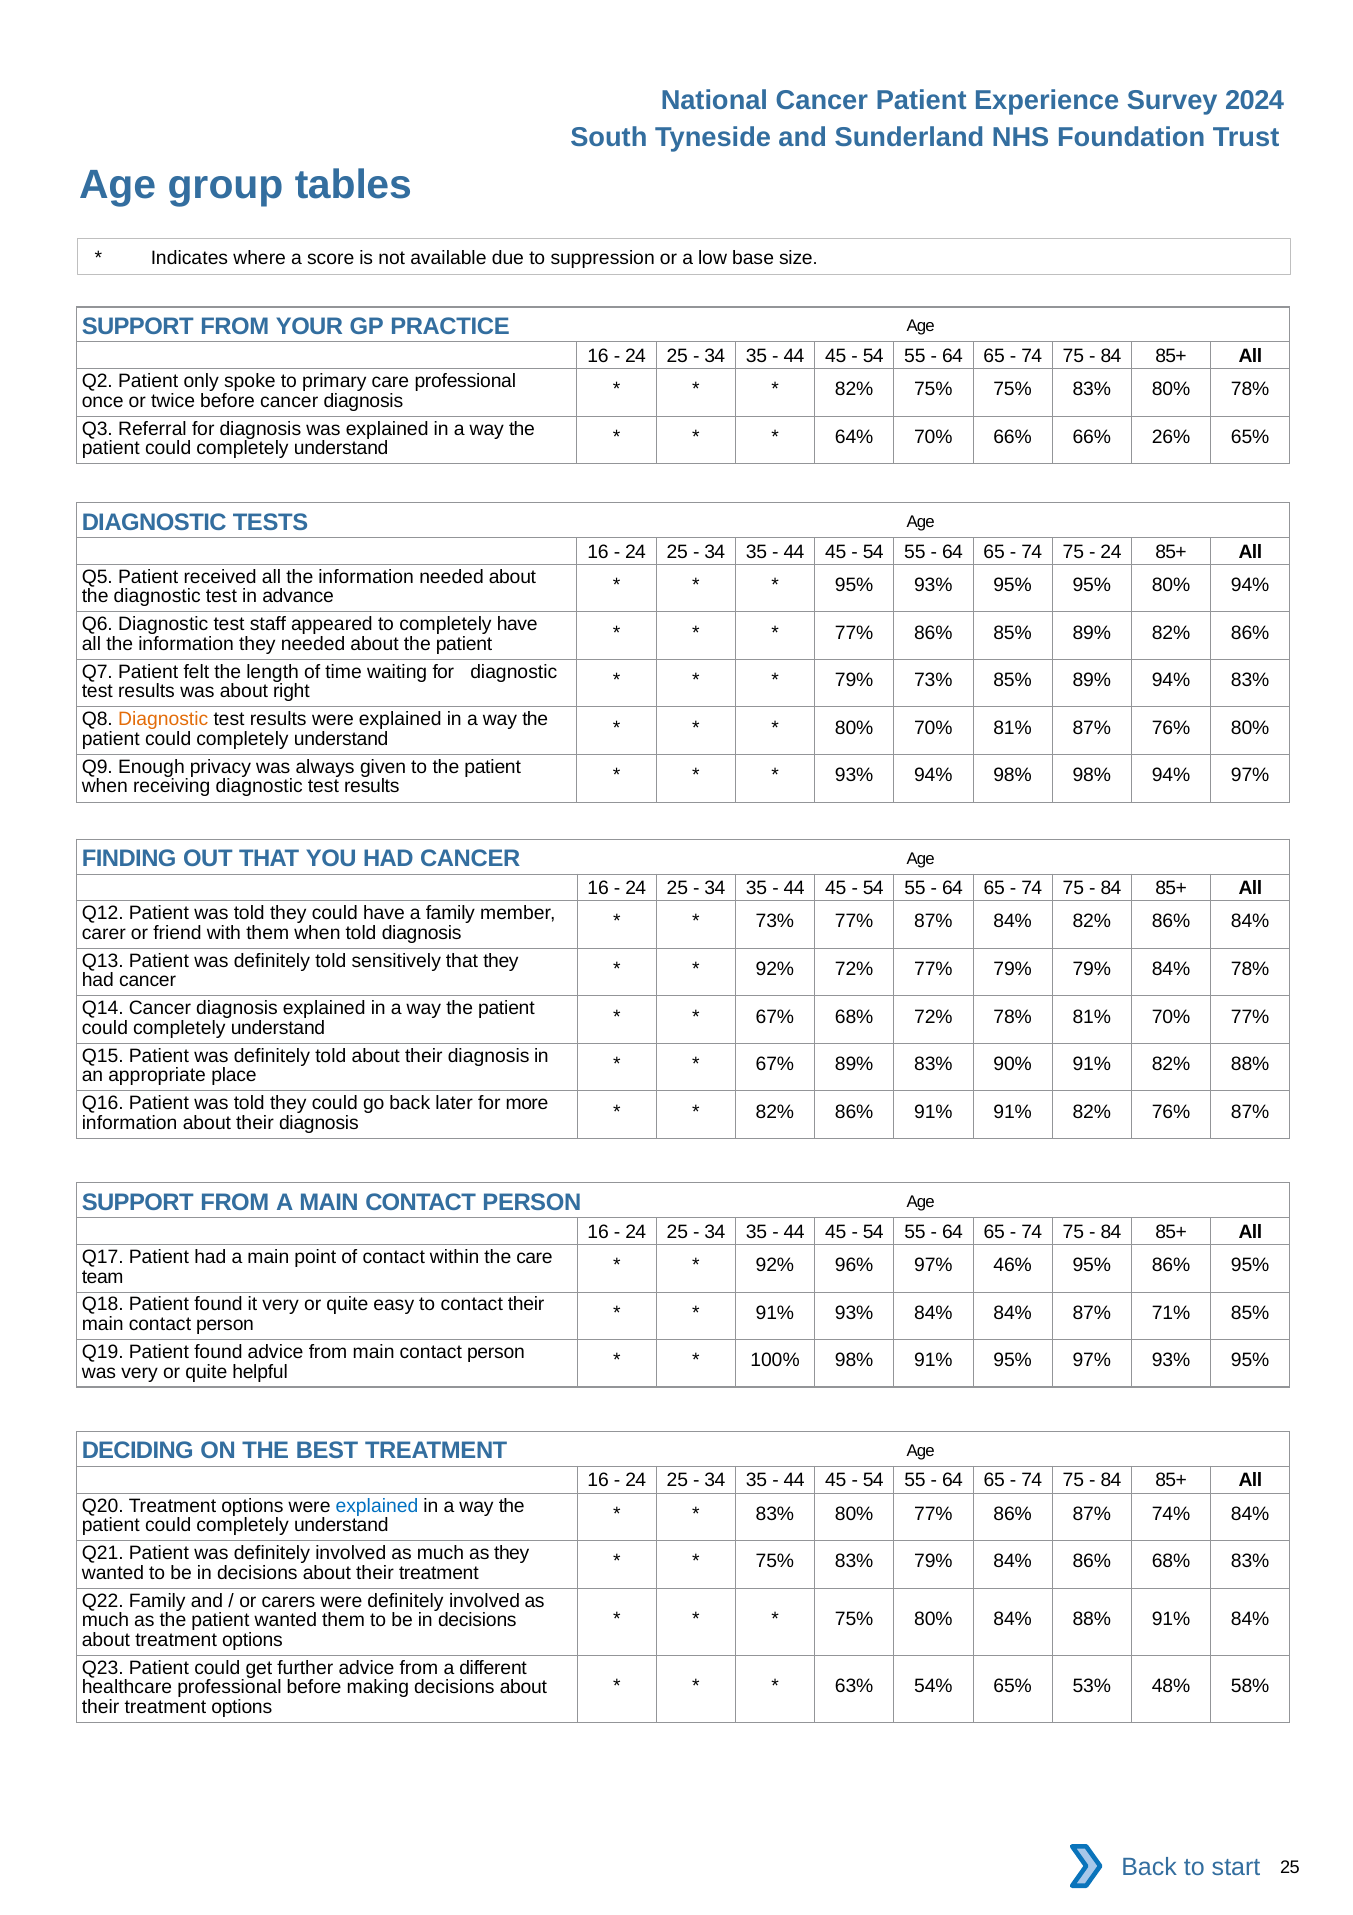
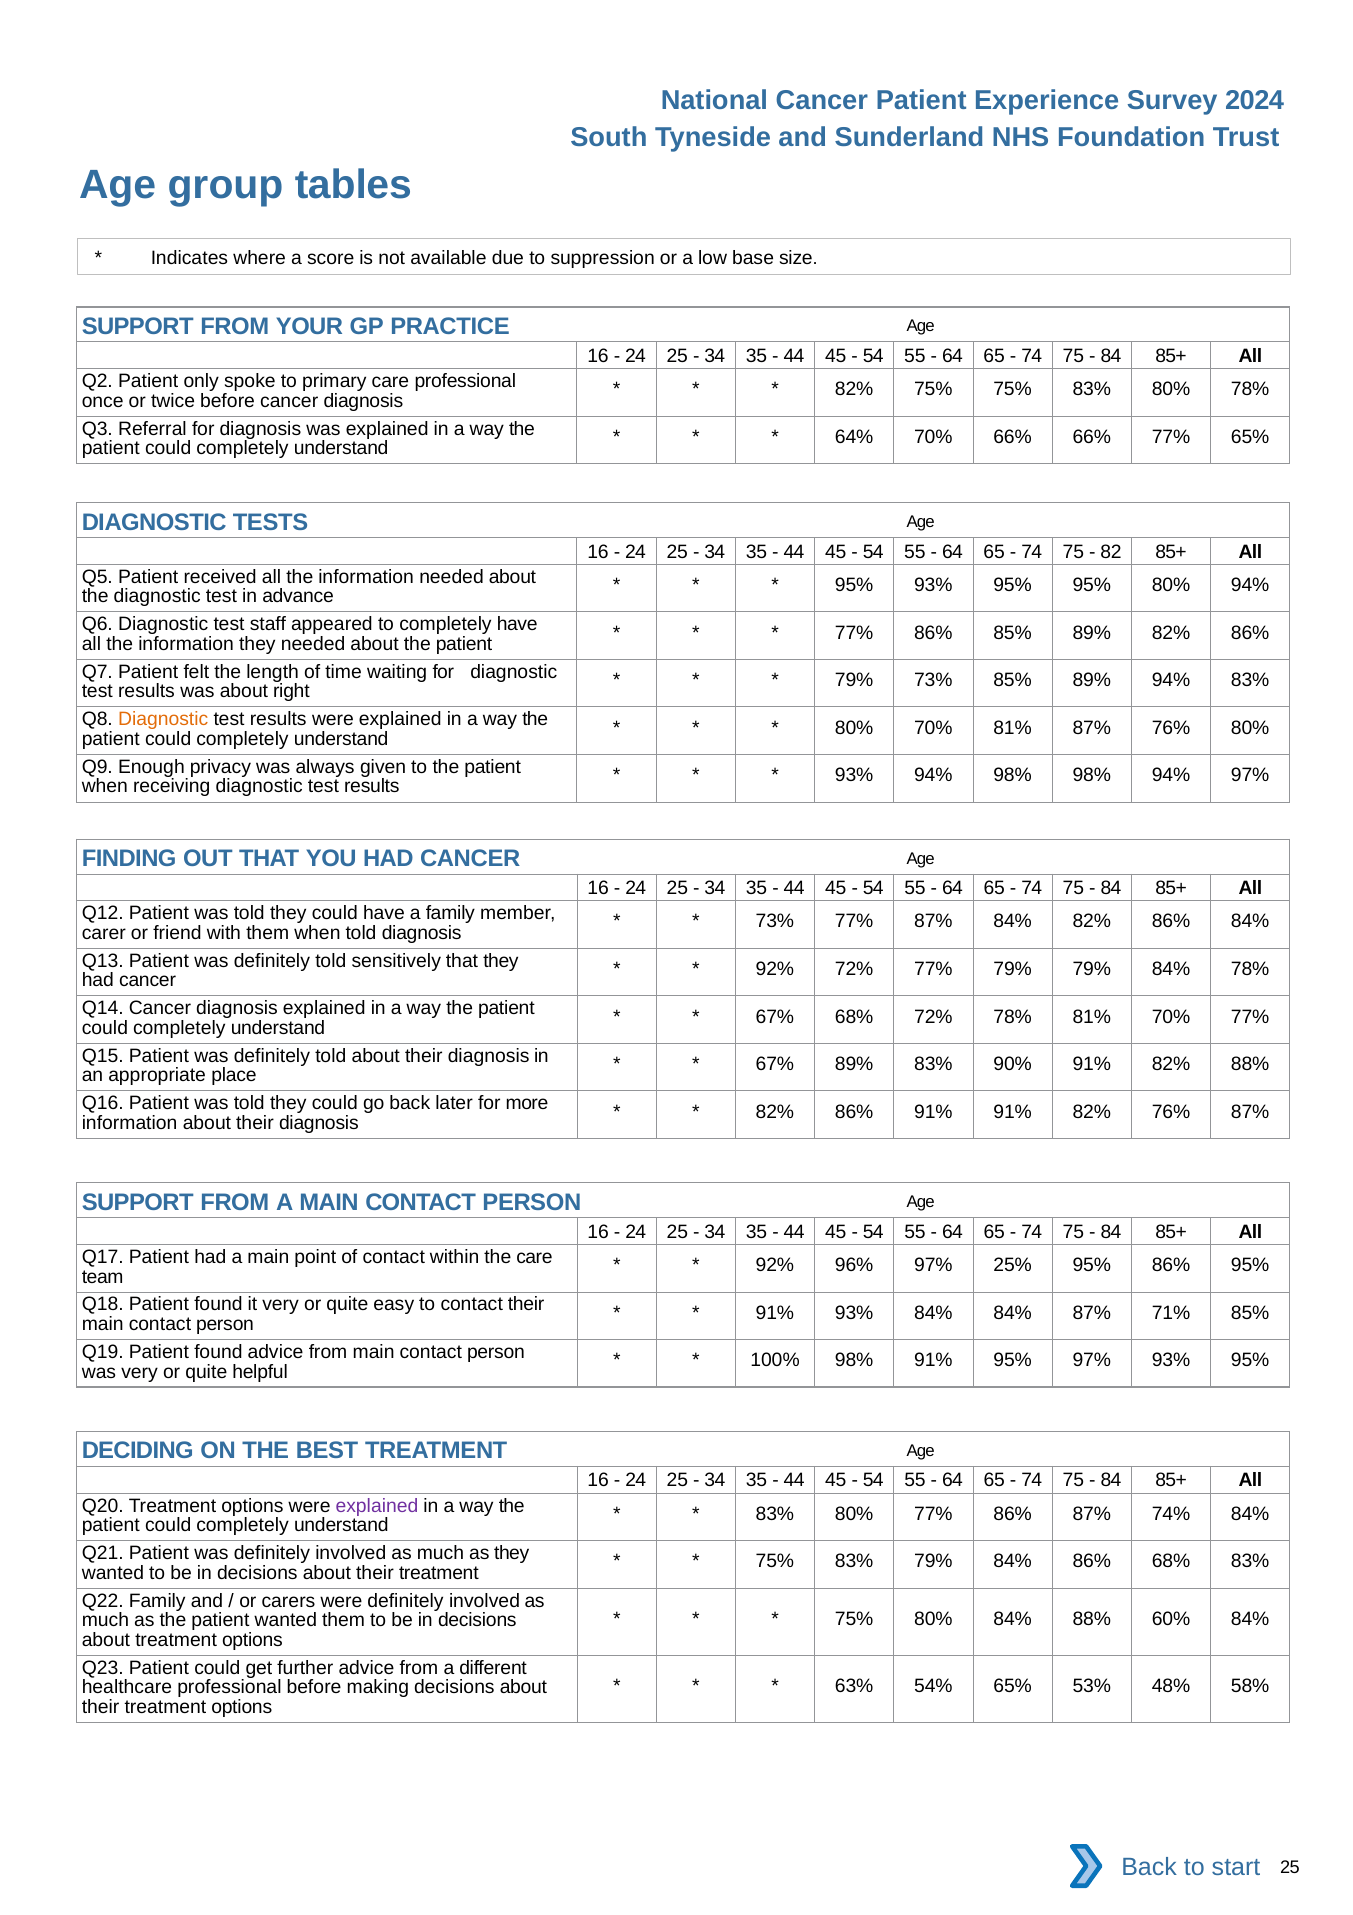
66% 26%: 26% -> 77%
24 at (1111, 552): 24 -> 82
46%: 46% -> 25%
explained at (377, 1505) colour: blue -> purple
88% 91%: 91% -> 60%
